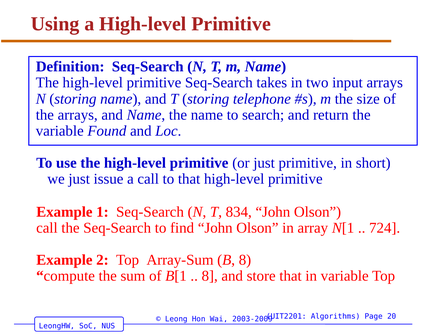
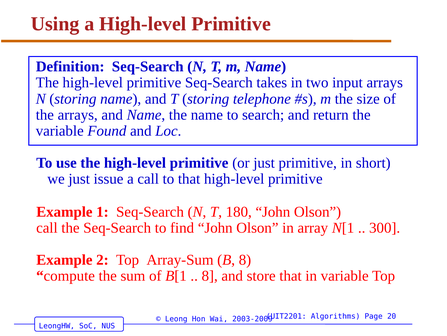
834: 834 -> 180
724: 724 -> 300
